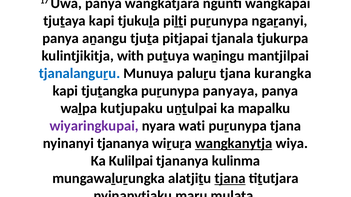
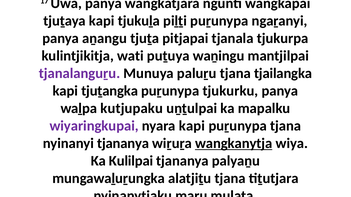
with: with -> wati
tjanalanguṟu colour: blue -> purple
kurangka: kurangka -> tjailangka
panyaya: panyaya -> tjukurku
nyara wati: wati -> kapi
kulinma: kulinma -> palyaṉu
tjana at (230, 179) underline: present -> none
